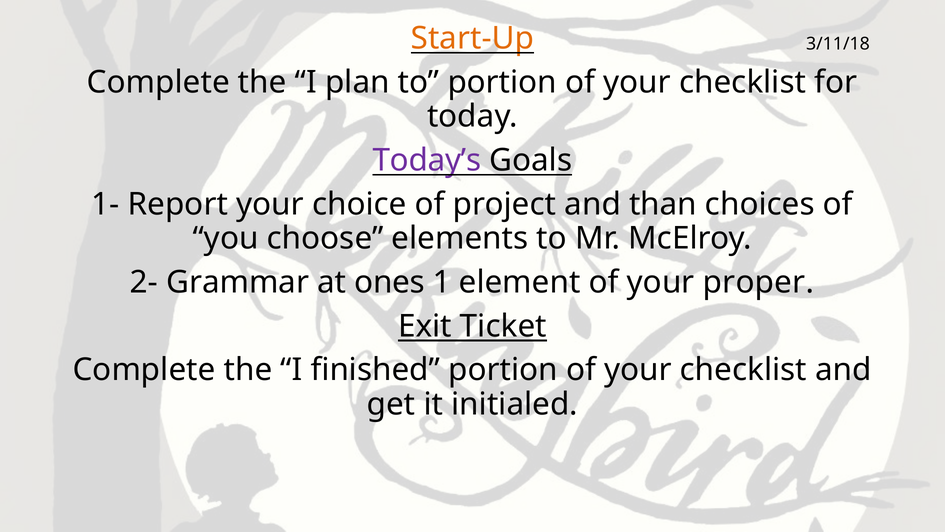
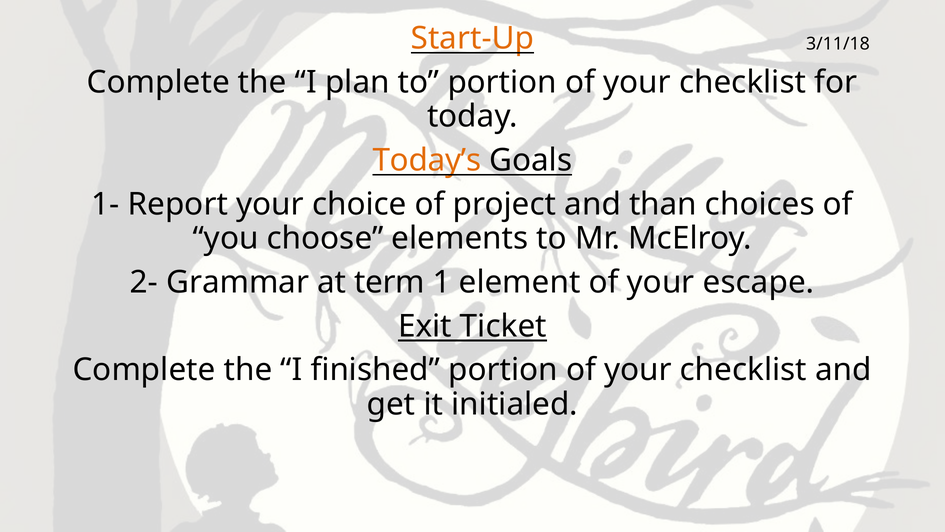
Today’s colour: purple -> orange
ones: ones -> term
proper: proper -> escape
